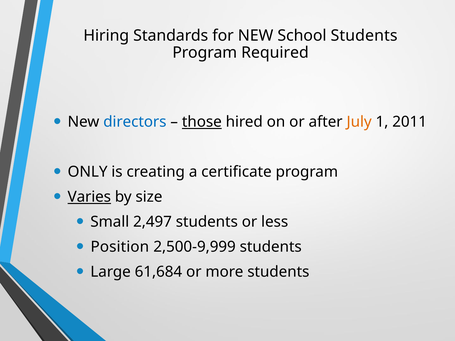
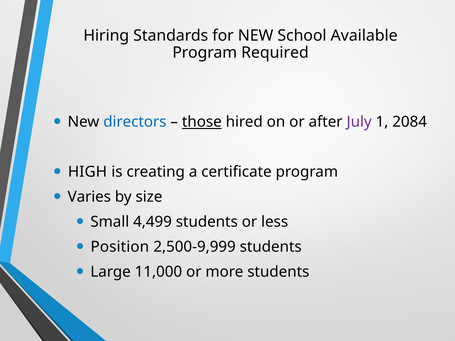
School Students: Students -> Available
July colour: orange -> purple
2011: 2011 -> 2084
ONLY: ONLY -> HIGH
Varies underline: present -> none
2,497: 2,497 -> 4,499
61,684: 61,684 -> 11,000
